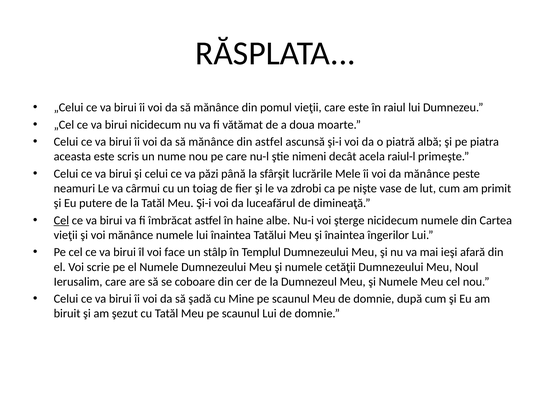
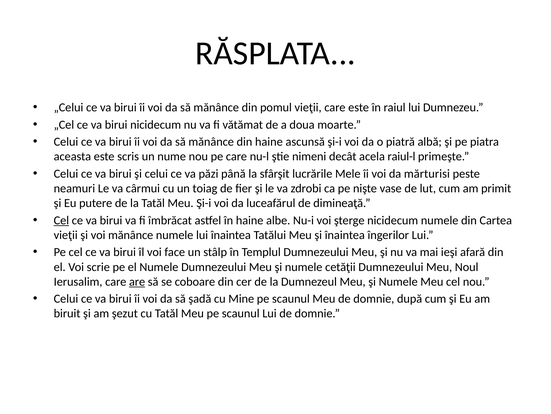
din astfel: astfel -> haine
da mănânce: mănânce -> mărturisi
are underline: none -> present
